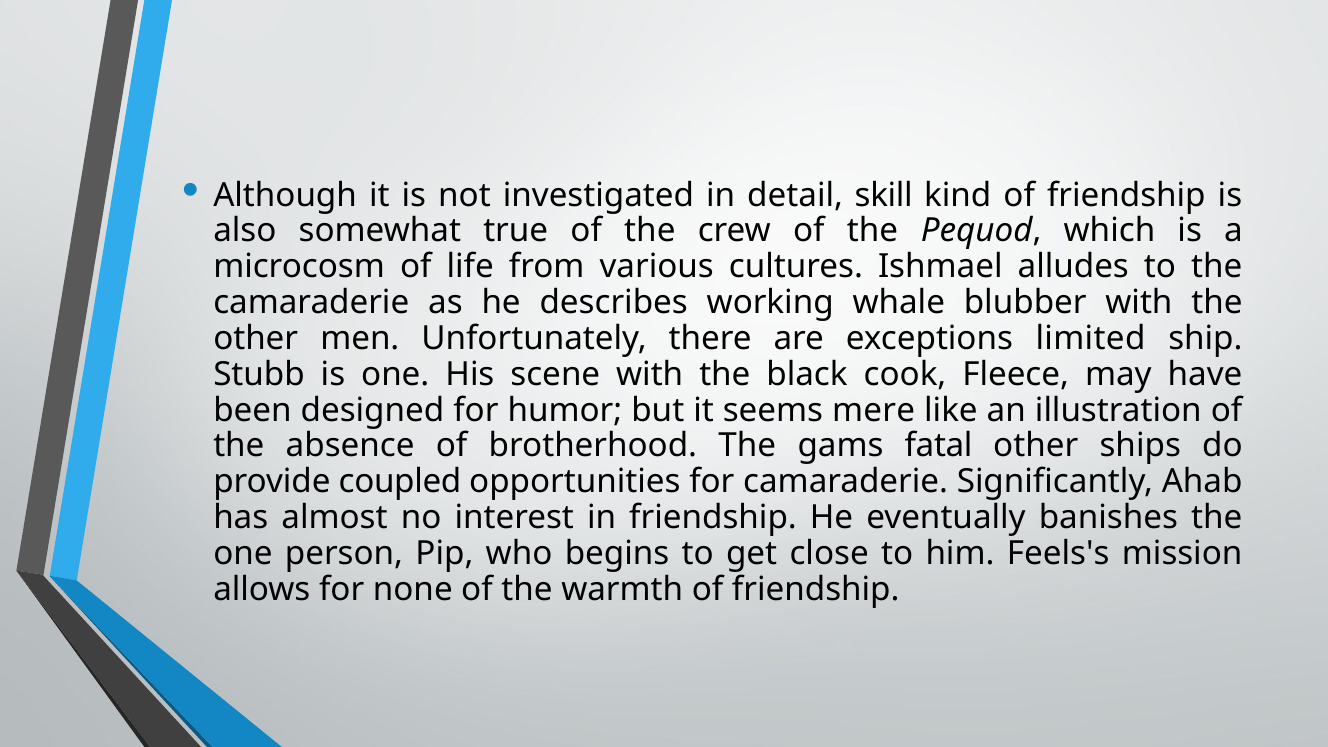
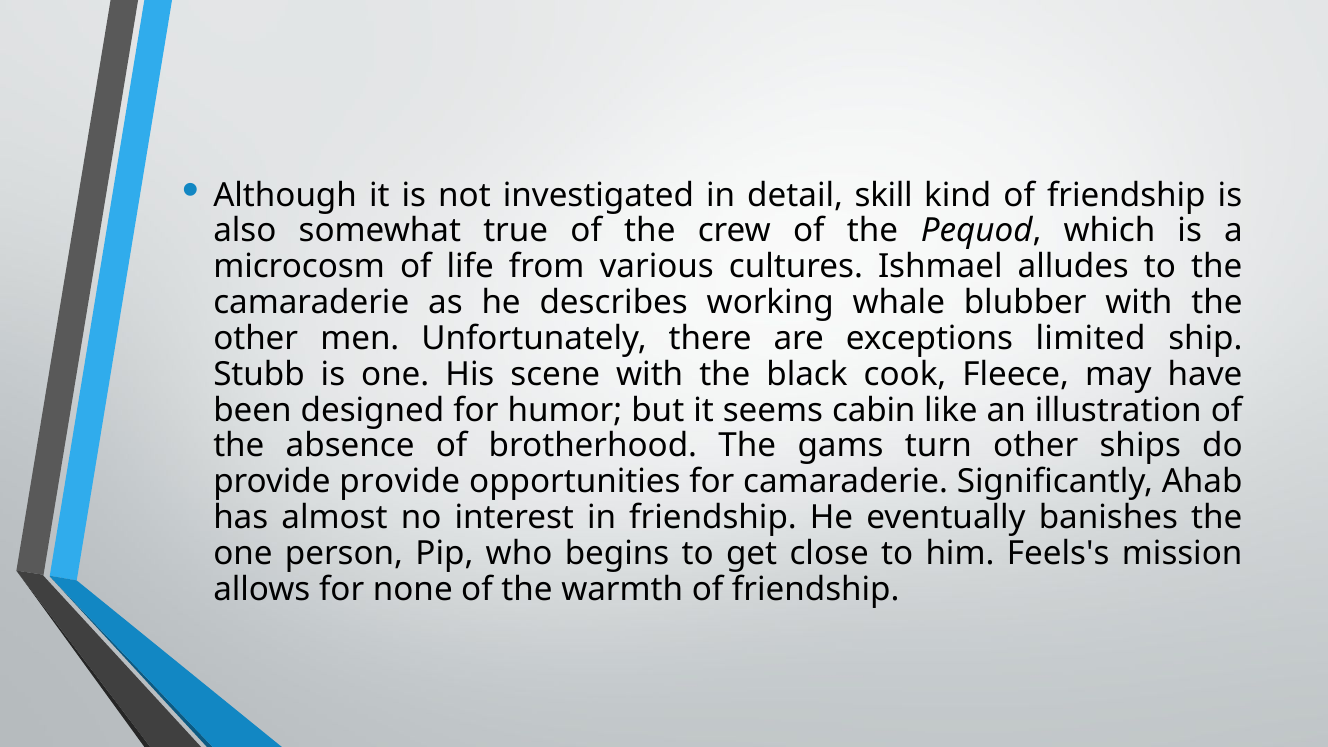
mere: mere -> cabin
fatal: fatal -> turn
provide coupled: coupled -> provide
